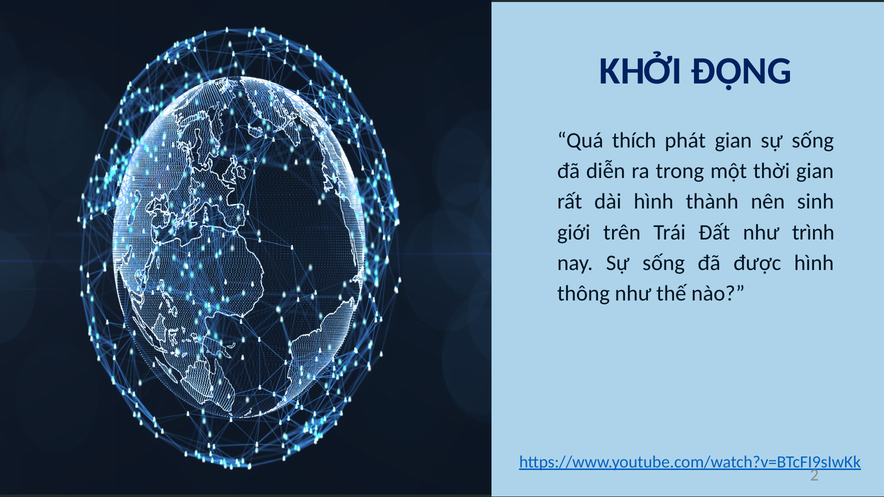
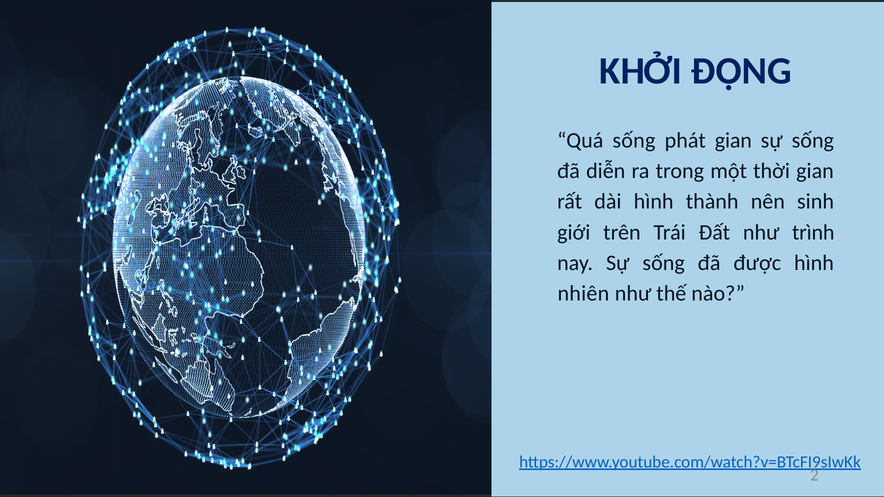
Quá thích: thích -> sống
thông: thông -> nhiên
